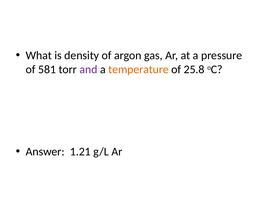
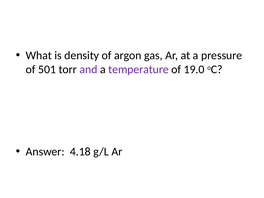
581: 581 -> 501
temperature colour: orange -> purple
25.8: 25.8 -> 19.0
1.21: 1.21 -> 4.18
